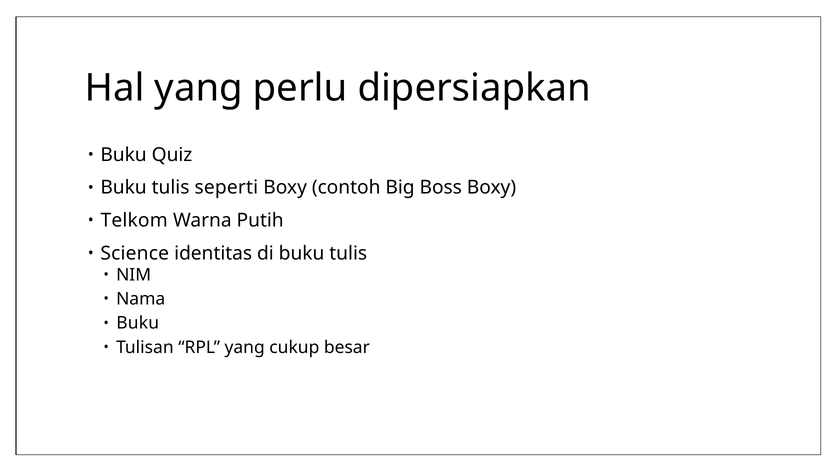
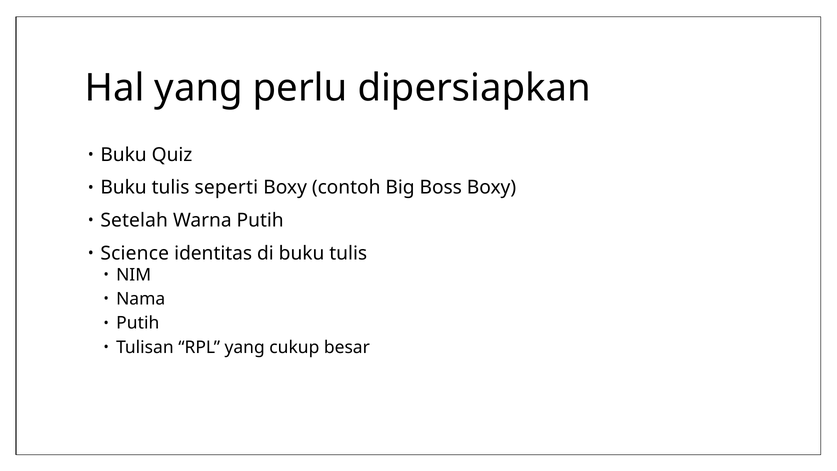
Telkom: Telkom -> Setelah
Buku at (138, 323): Buku -> Putih
